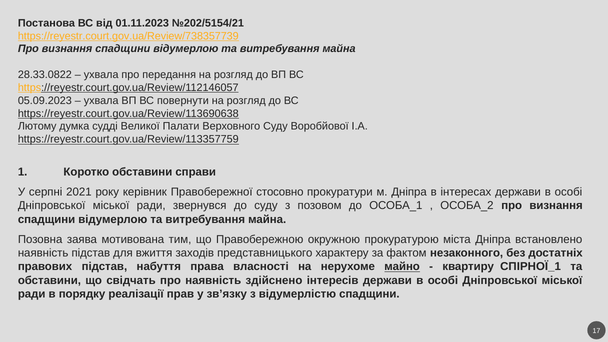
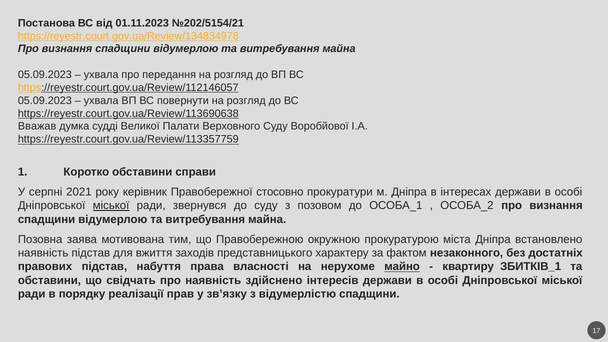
https://reyestr.court.gov.ua/Review/738357739: https://reyestr.court.gov.ua/Review/738357739 -> https://reyestr.court.gov.ua/Review/134834978
28.33.0822 at (45, 75): 28.33.0822 -> 05.09.2023
Лютому: Лютому -> Вважав
міської at (111, 206) underline: none -> present
СПІРНОЇ_1: СПІРНОЇ_1 -> ЗБИТКІВ_1
